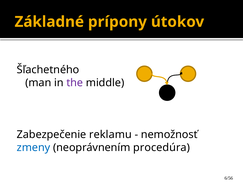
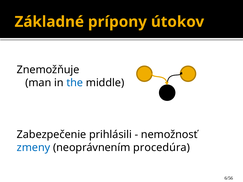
Šľachetného: Šľachetného -> Znemožňuje
the colour: purple -> blue
reklamu: reklamu -> prihlásili
